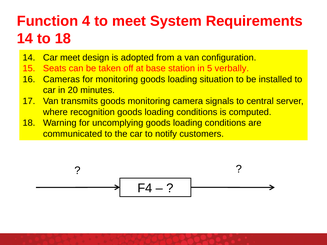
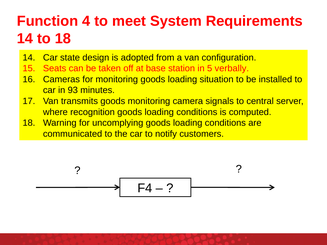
Car meet: meet -> state
20: 20 -> 93
